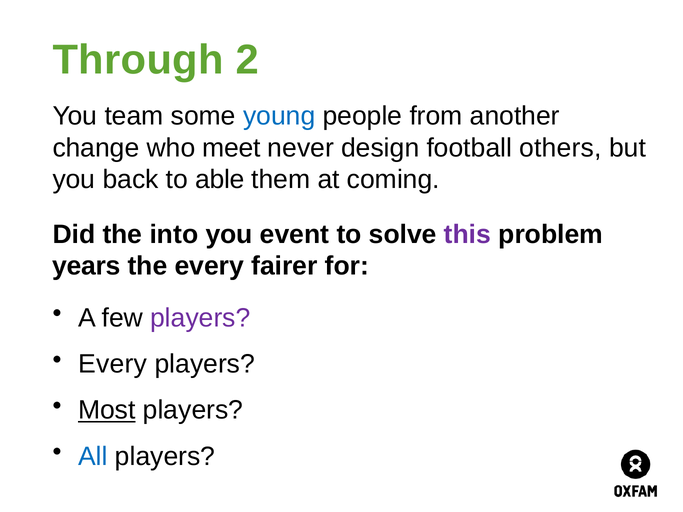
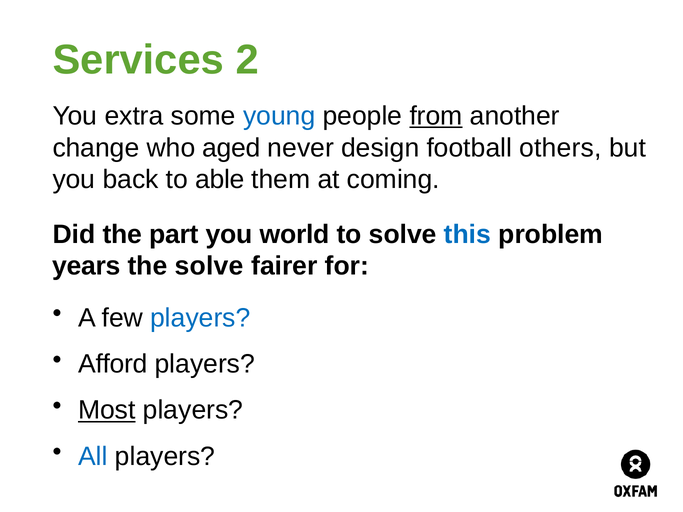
Through: Through -> Services
team: team -> extra
from underline: none -> present
meet: meet -> aged
into: into -> part
event: event -> world
this colour: purple -> blue
the every: every -> solve
players at (200, 318) colour: purple -> blue
Every at (113, 364): Every -> Afford
